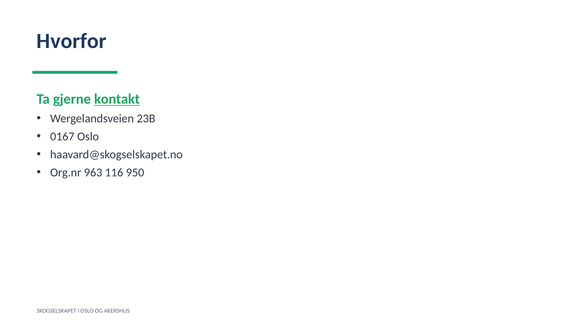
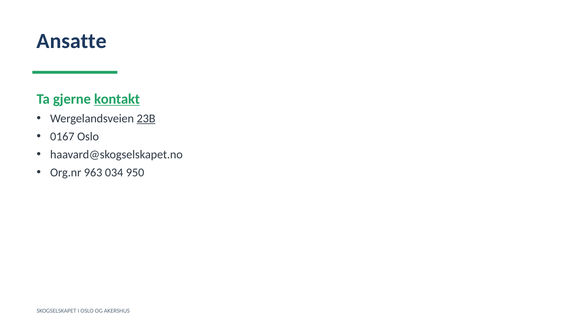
Hvorfor: Hvorfor -> Ansatte
23B underline: none -> present
116: 116 -> 034
